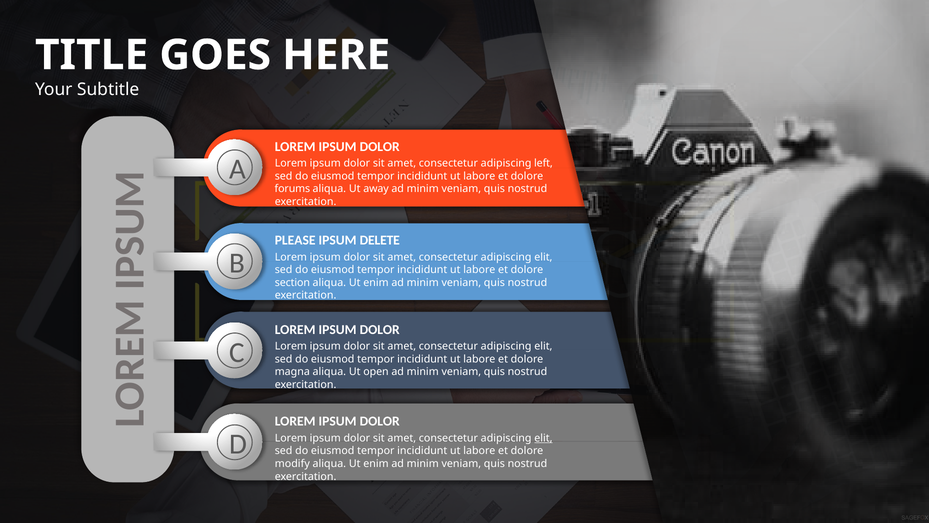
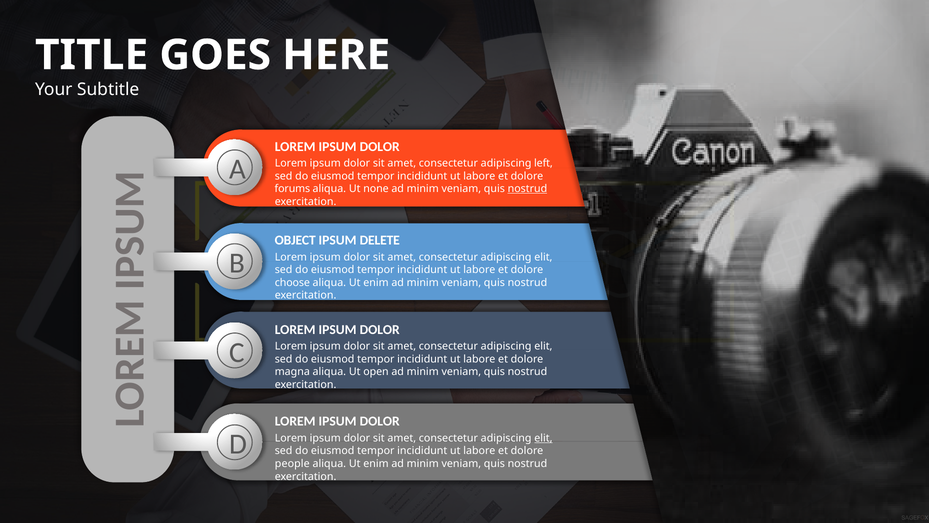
away: away -> none
nostrud at (527, 189) underline: none -> present
PLEASE: PLEASE -> OBJECT
section: section -> choose
modify: modify -> people
